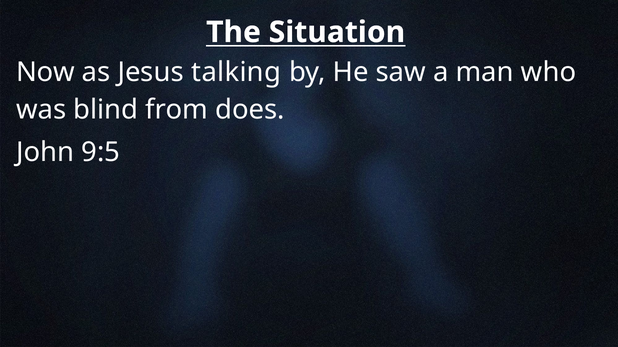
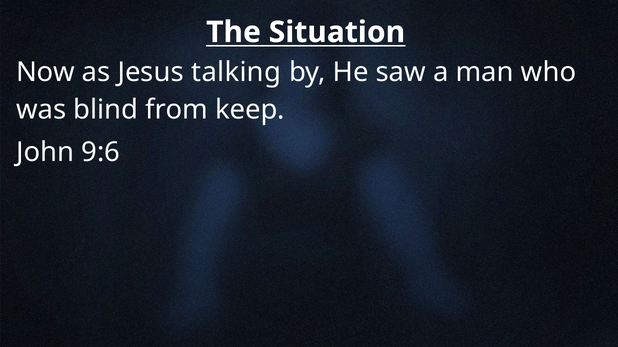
does: does -> keep
9:5: 9:5 -> 9:6
